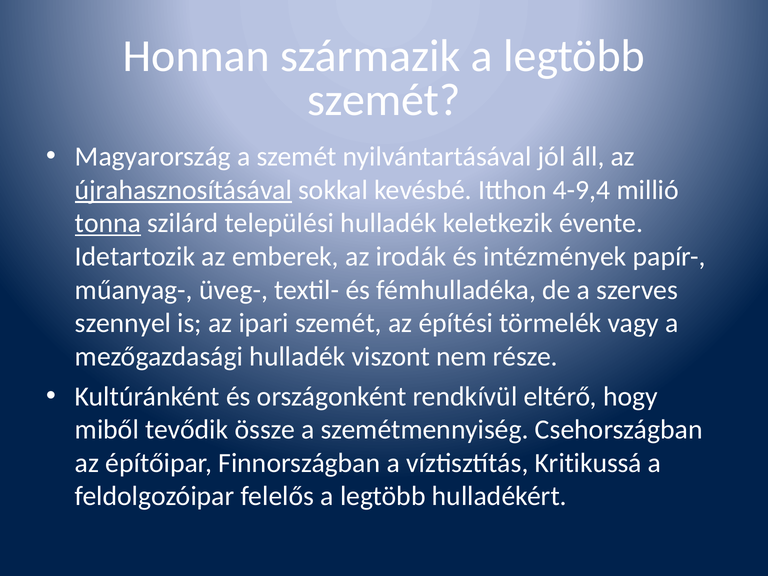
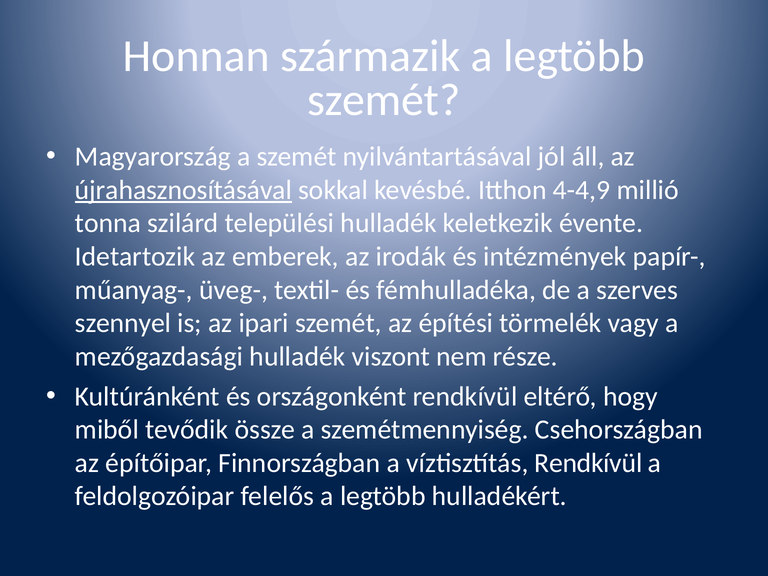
4-9,4: 4-9,4 -> 4-4,9
tonna underline: present -> none
víztisztítás Kritikussá: Kritikussá -> Rendkívül
